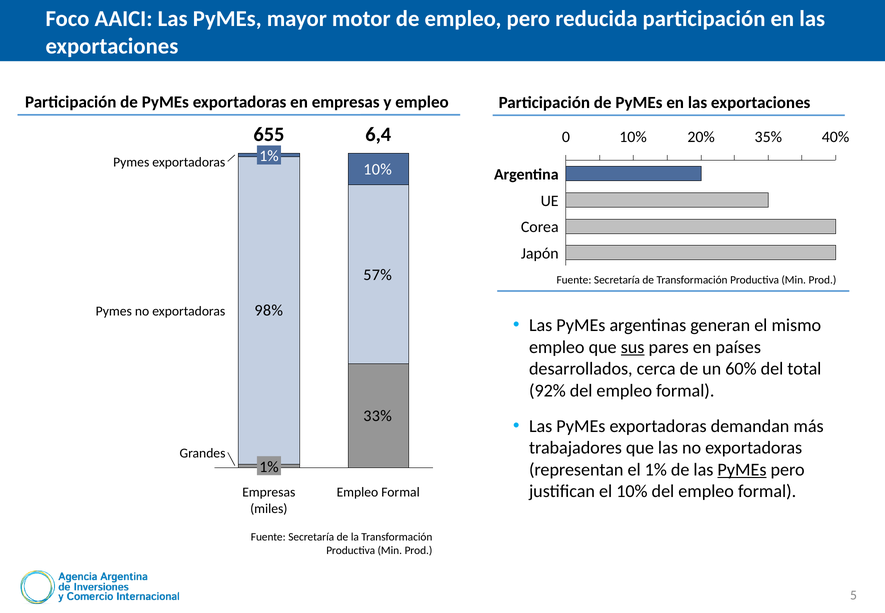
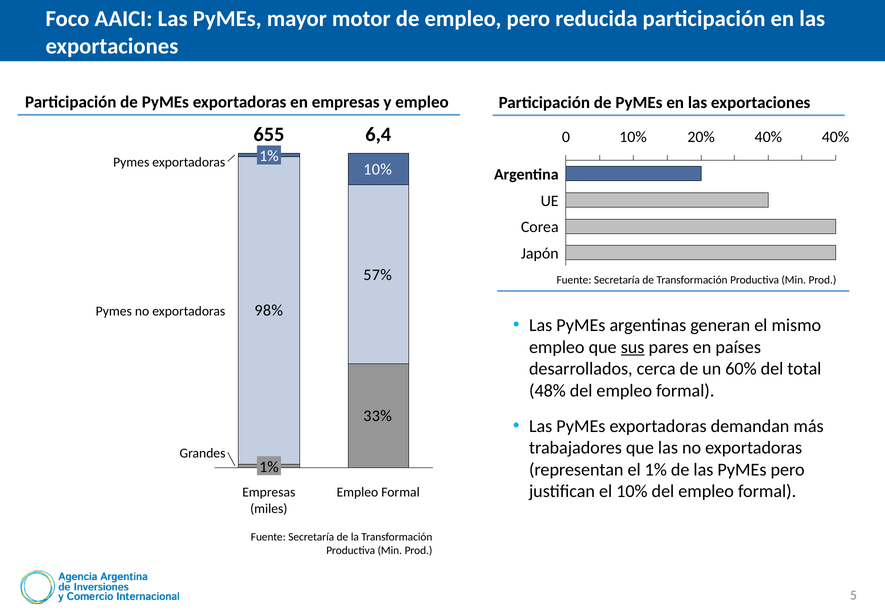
10% 35%: 35% -> 40%
92%: 92% -> 48%
PyMEs at (742, 469) underline: present -> none
